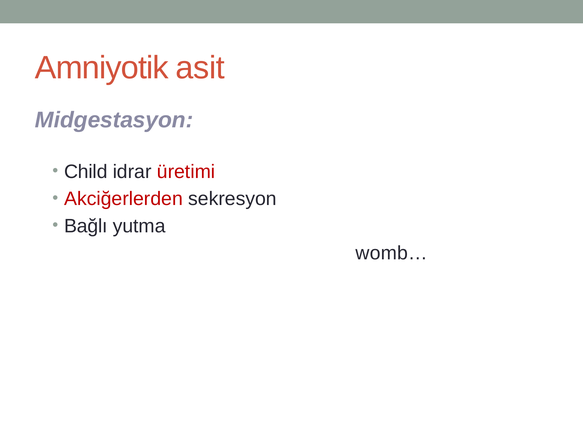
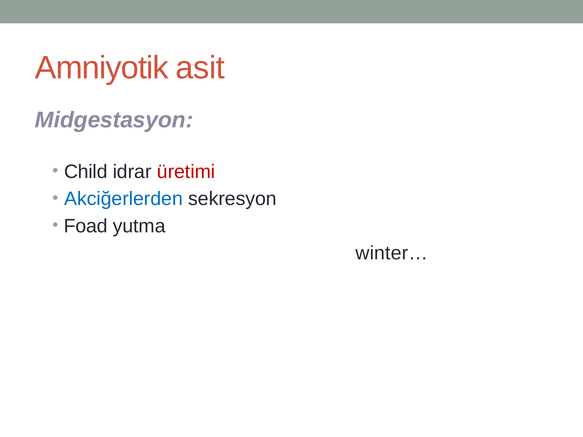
Akciğerlerden colour: red -> blue
Bağlı: Bağlı -> Foad
womb…: womb… -> winter…
